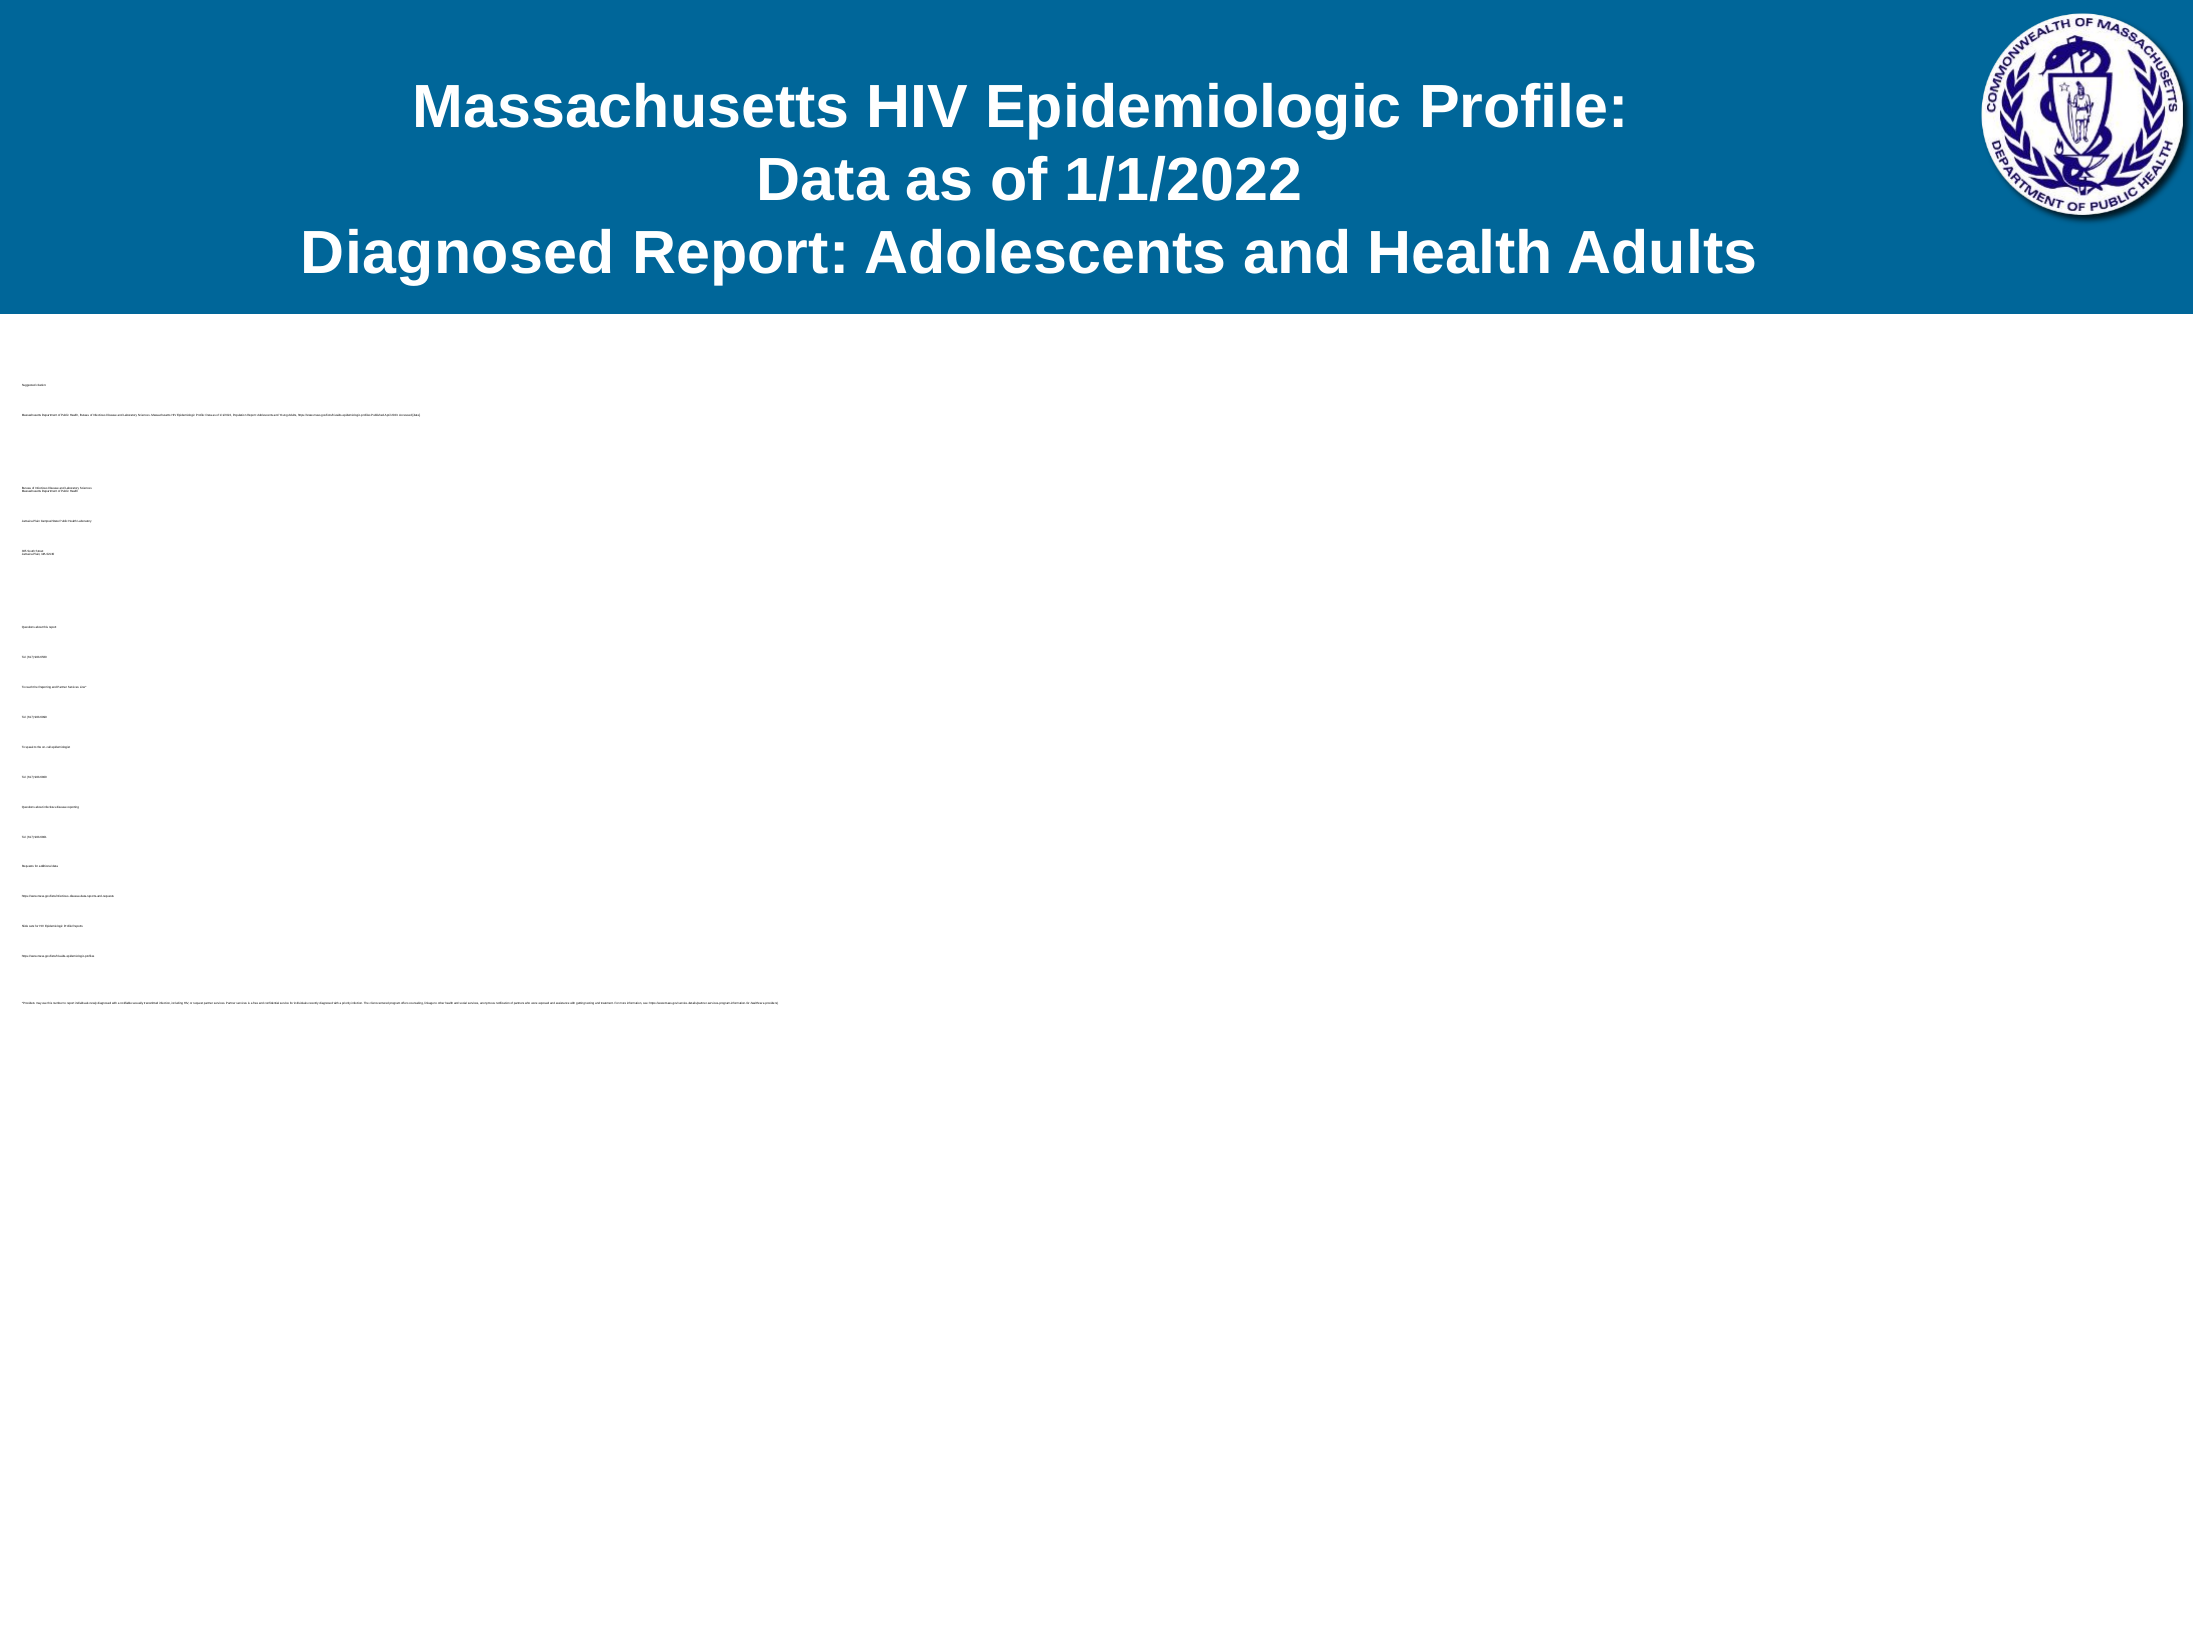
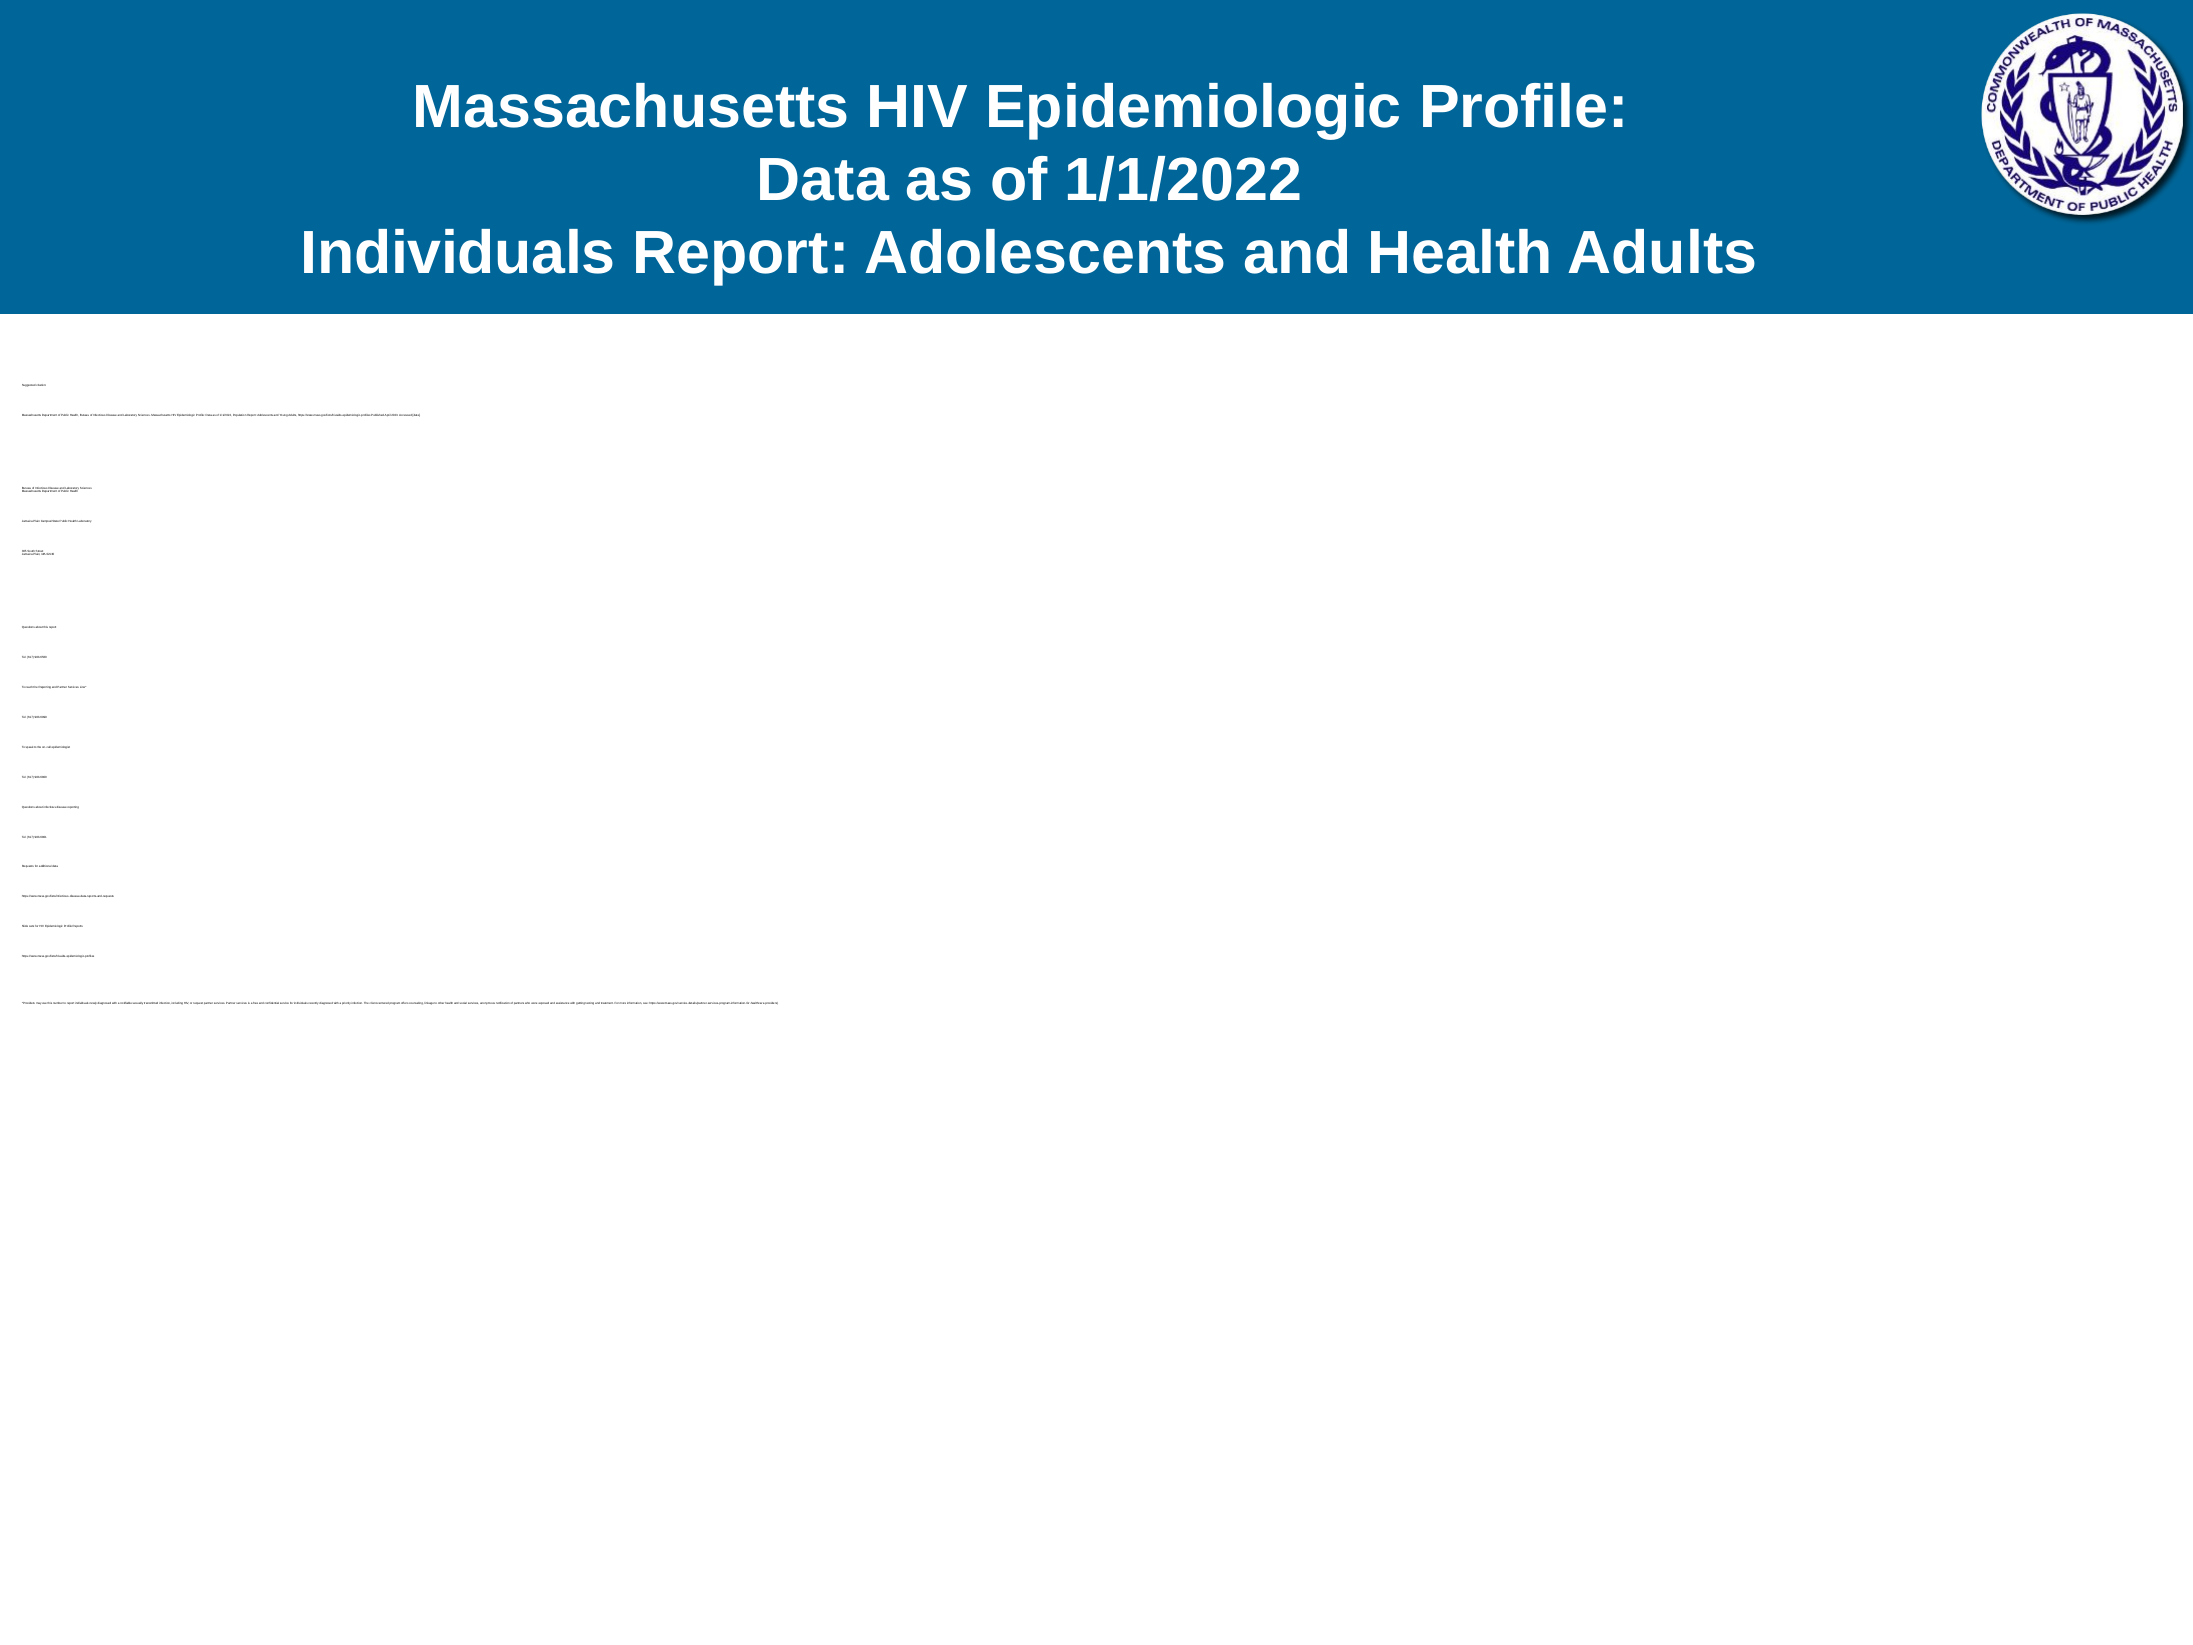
Diagnosed at (458, 254): Diagnosed -> Individuals
